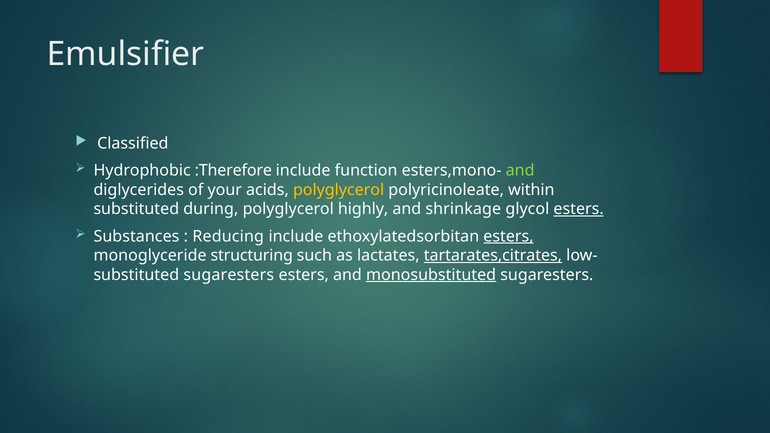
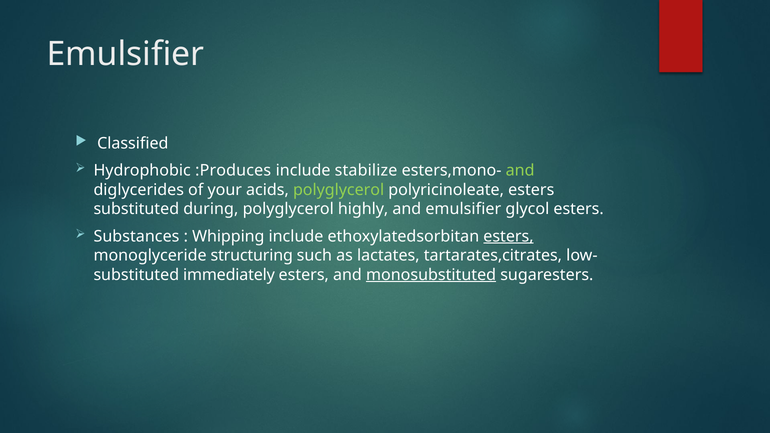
:Therefore: :Therefore -> :Produces
function: function -> stabilize
polyglycerol at (339, 190) colour: yellow -> light green
polyricinoleate within: within -> esters
and shrinkage: shrinkage -> emulsifier
esters at (579, 209) underline: present -> none
Reducing: Reducing -> Whipping
tartarates,citrates underline: present -> none
substituted sugaresters: sugaresters -> immediately
